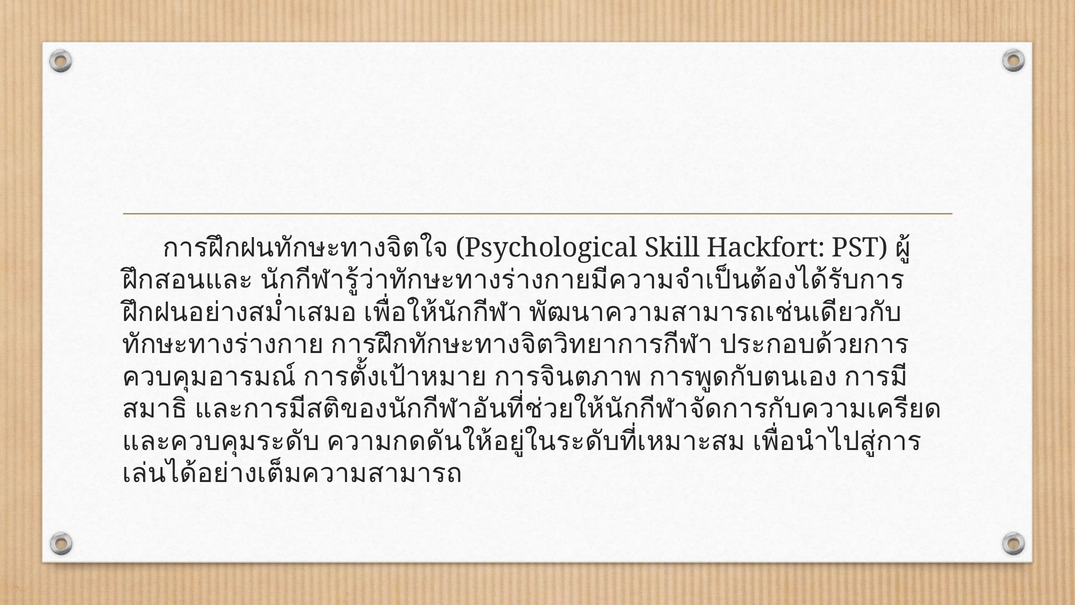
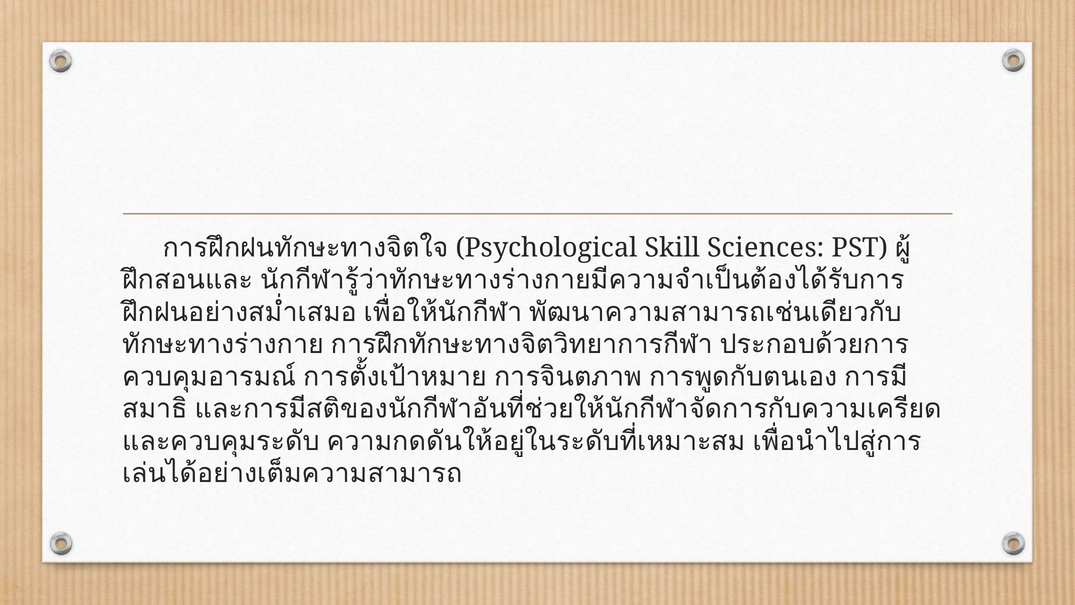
Hackfort: Hackfort -> Sciences
